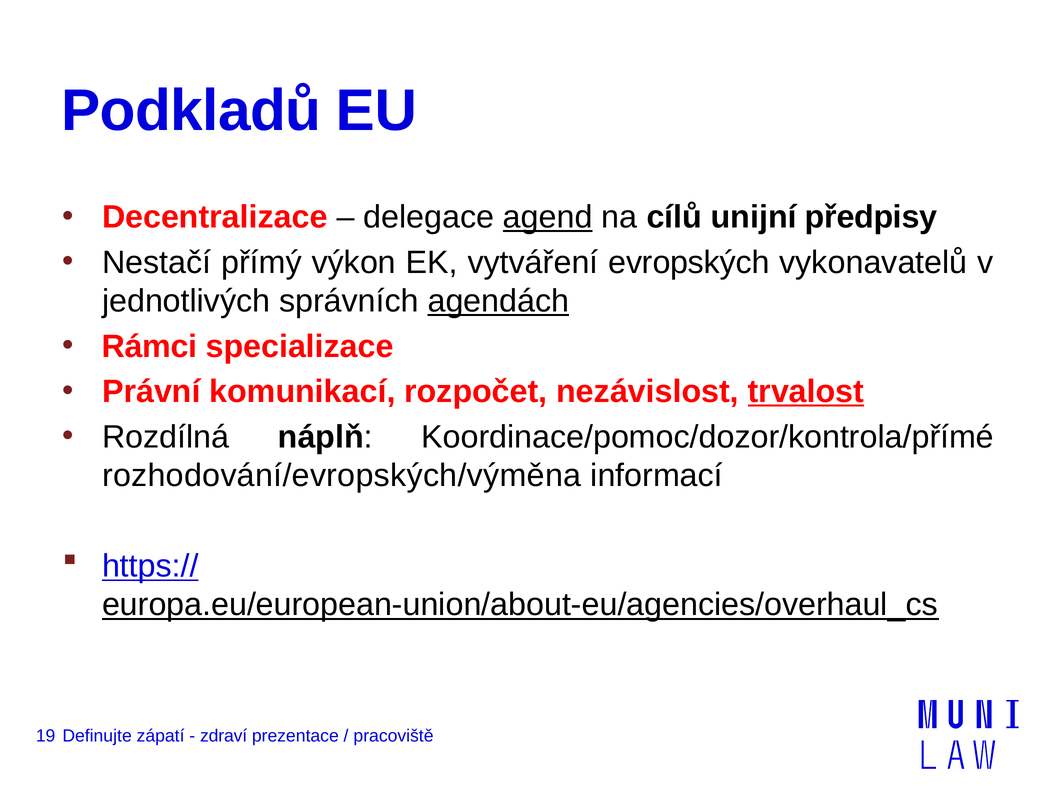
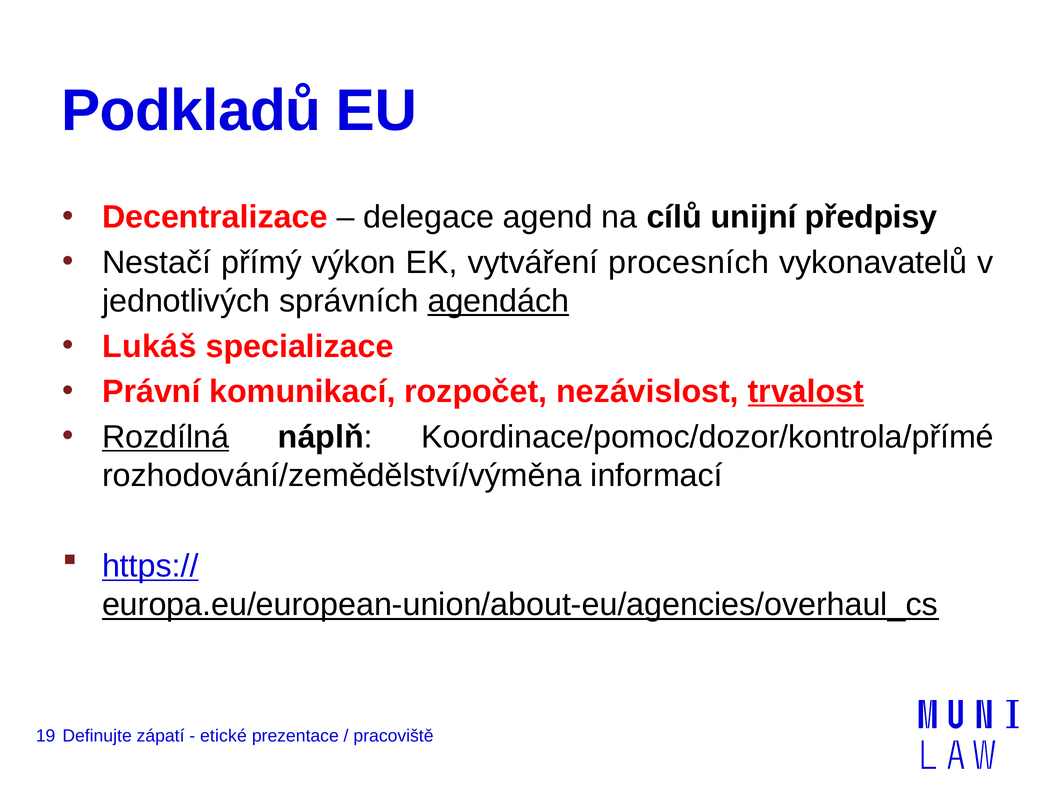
agend underline: present -> none
evropských: evropských -> procesních
Rámci: Rámci -> Lukáš
Rozdílná underline: none -> present
rozhodování/evropských/výměna: rozhodování/evropských/výměna -> rozhodování/zemědělství/výměna
zdraví: zdraví -> etické
